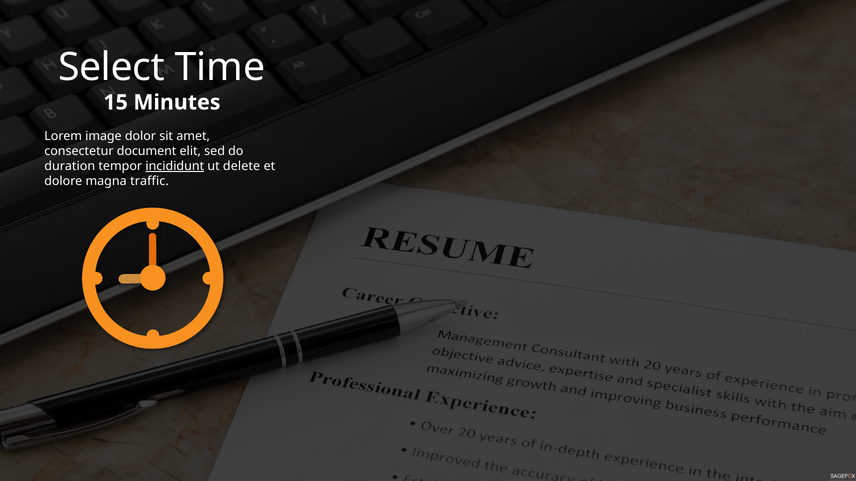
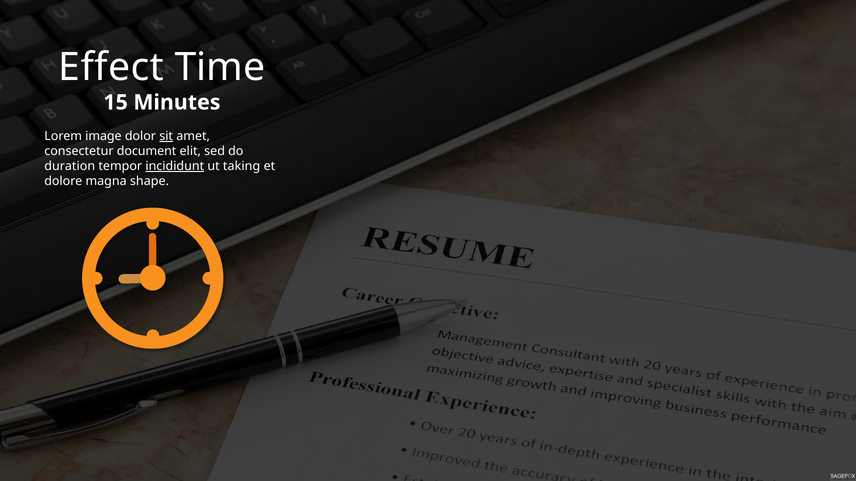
Select: Select -> Effect
sit underline: none -> present
delete: delete -> taking
traffic: traffic -> shape
